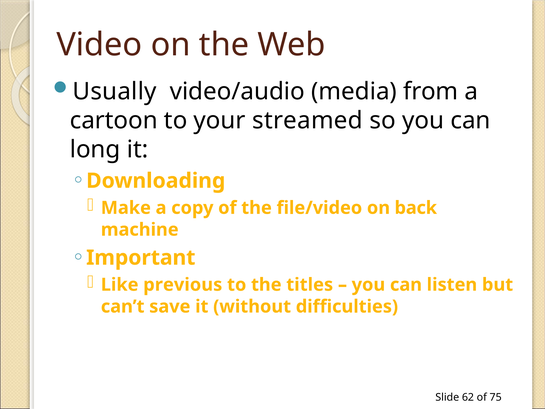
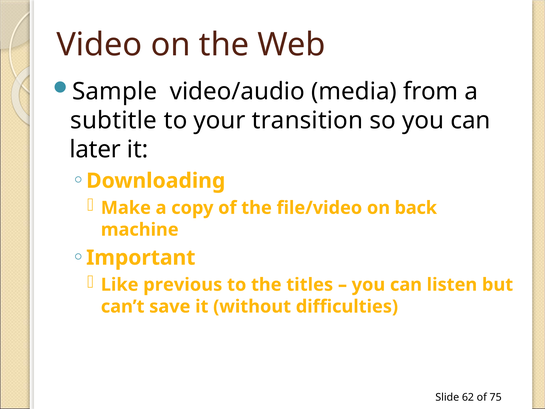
Usually: Usually -> Sample
cartoon: cartoon -> subtitle
streamed: streamed -> transition
long: long -> later
